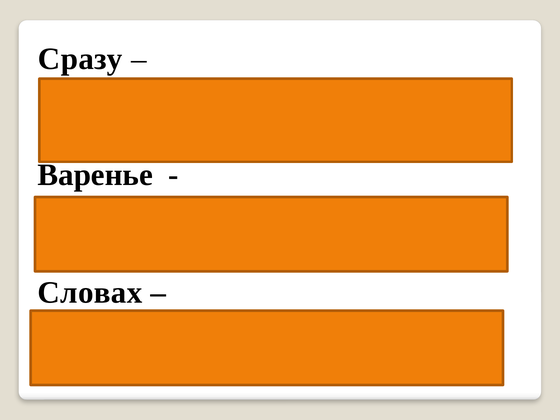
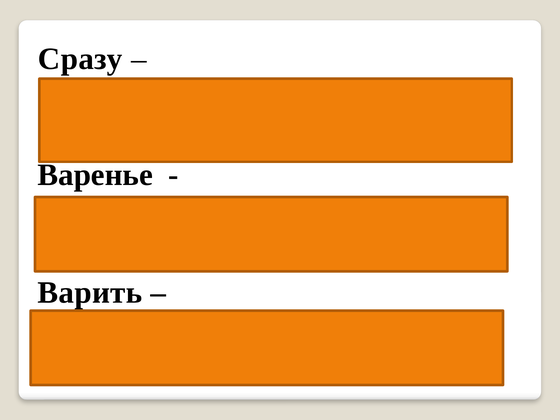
Словах at (90, 293): Словах -> Варить
